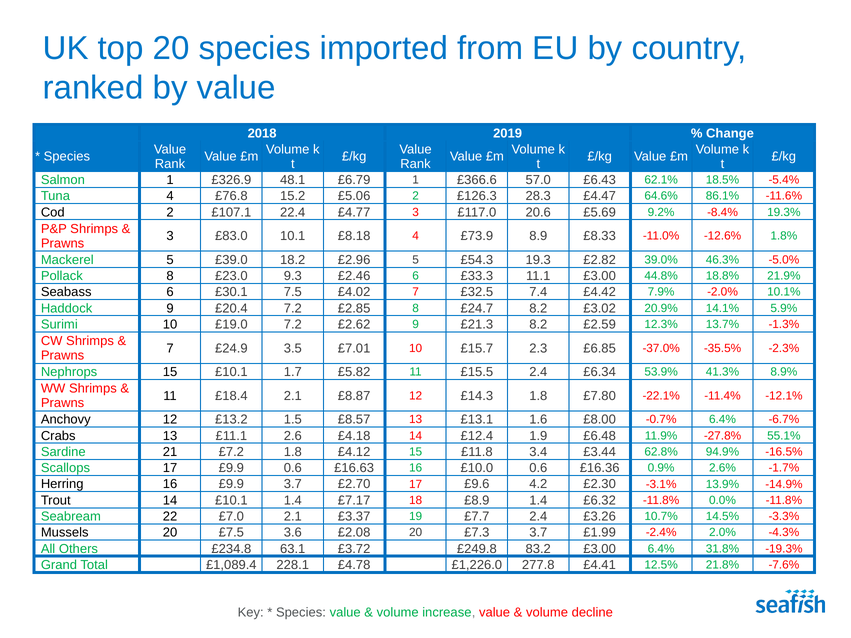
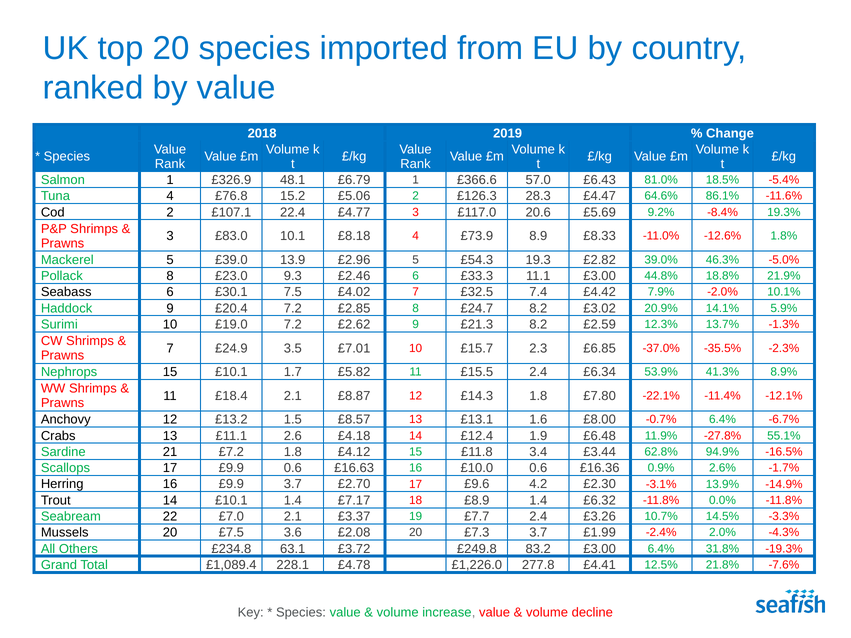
62.1%: 62.1% -> 81.0%
18.2: 18.2 -> 13.9
